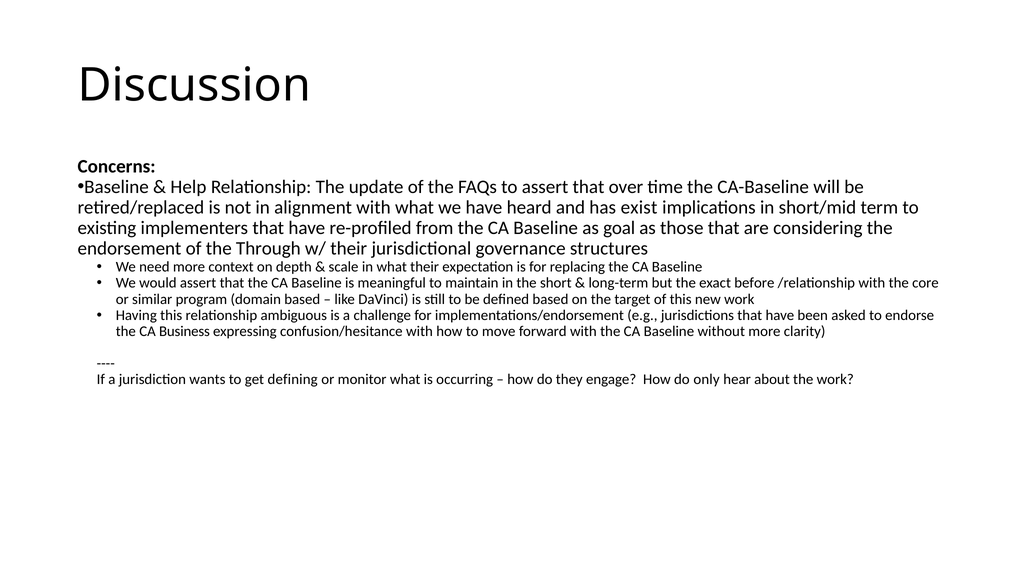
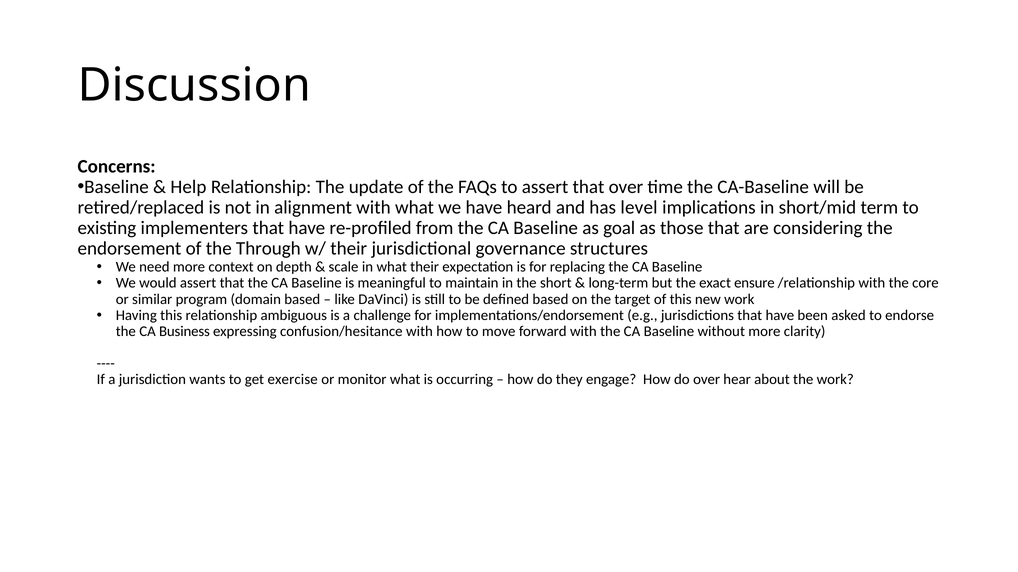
exist: exist -> level
before: before -> ensure
defining: defining -> exercise
do only: only -> over
